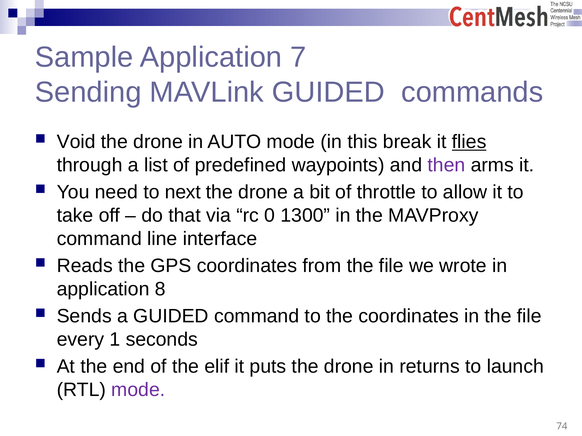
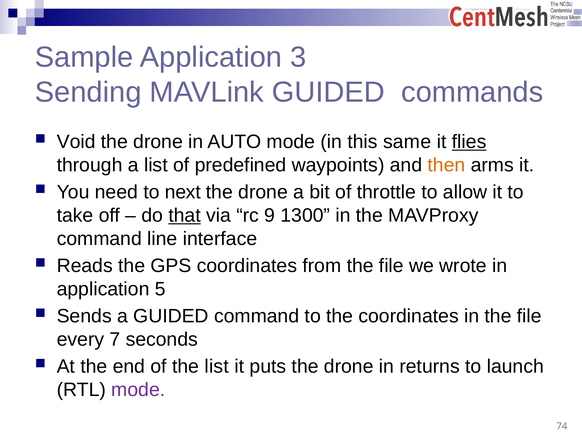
7: 7 -> 3
break: break -> same
then colour: purple -> orange
that underline: none -> present
0: 0 -> 9
8: 8 -> 5
1: 1 -> 7
the elif: elif -> list
